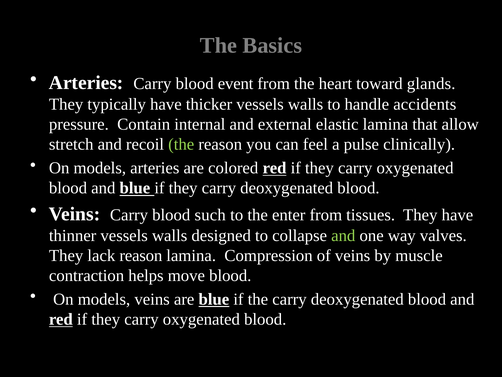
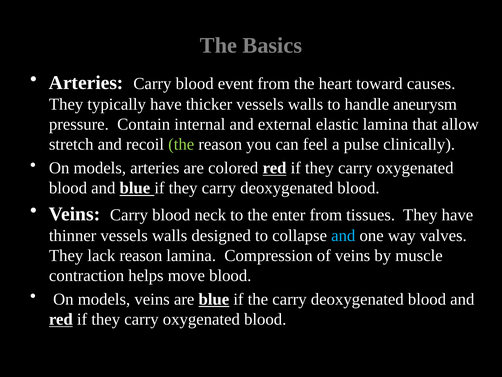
glands: glands -> causes
accidents: accidents -> aneurysm
such: such -> neck
and at (343, 235) colour: light green -> light blue
